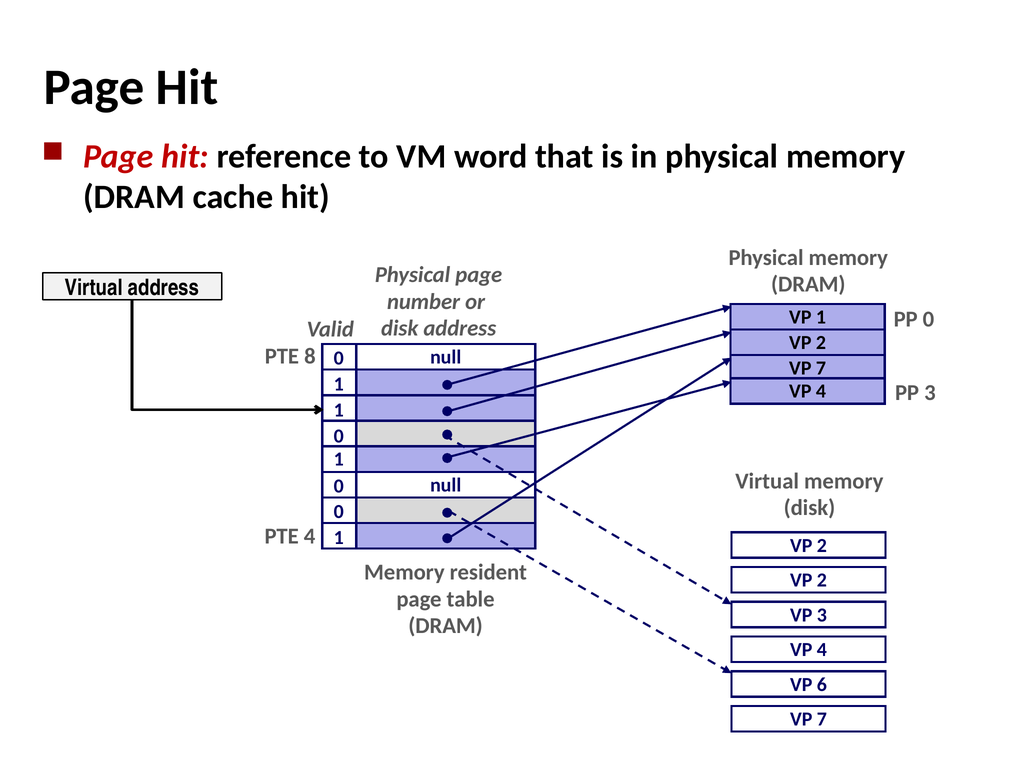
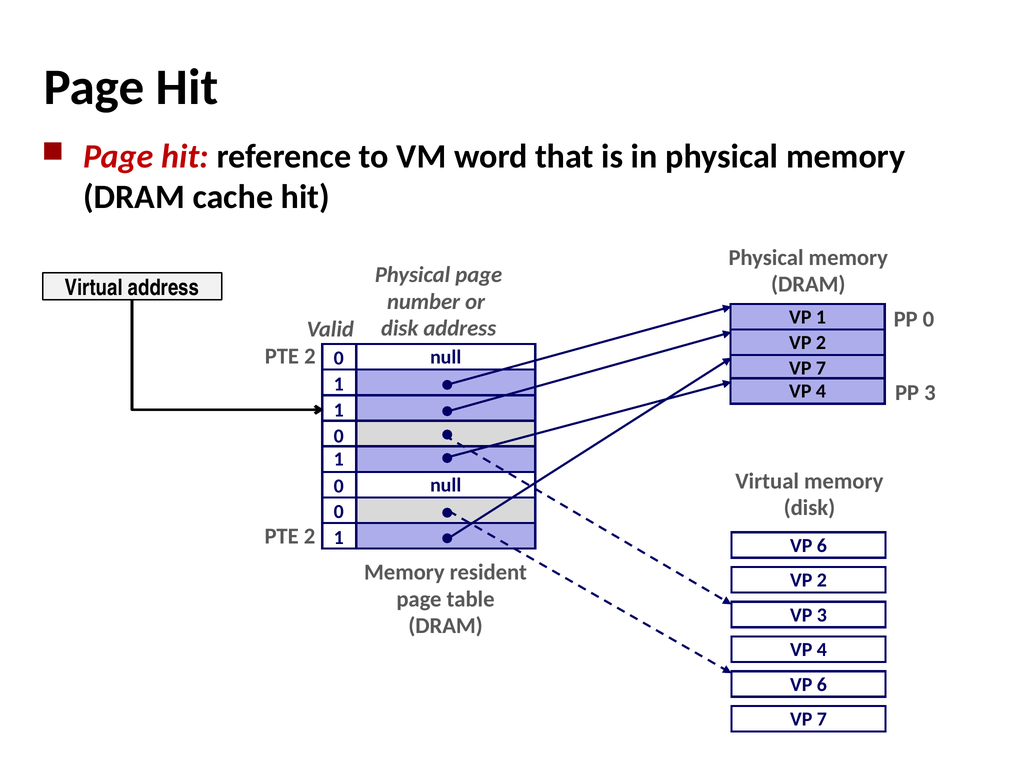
8 at (310, 356): 8 -> 2
4 at (310, 537): 4 -> 2
2 at (822, 546): 2 -> 6
